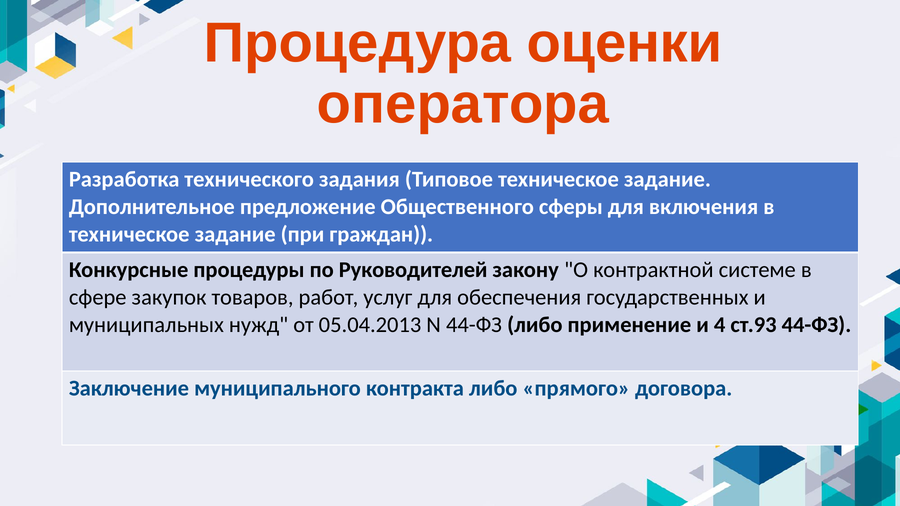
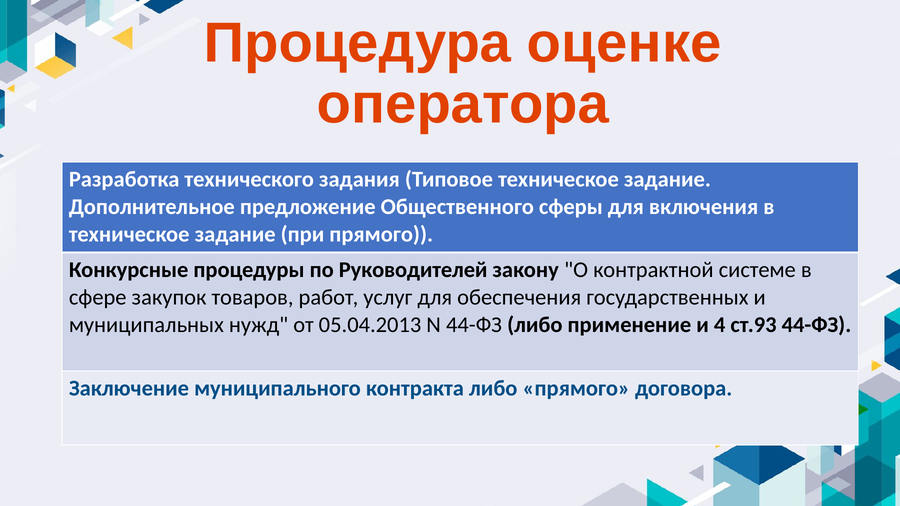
оценки: оценки -> оценке
при граждан: граждан -> прямого
